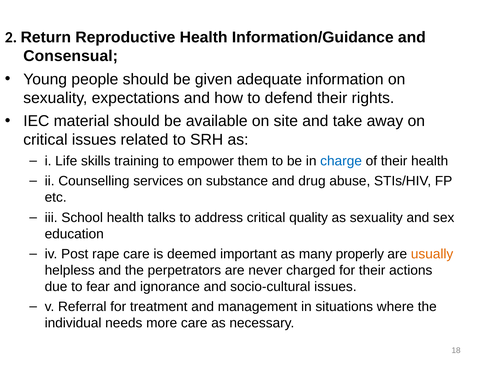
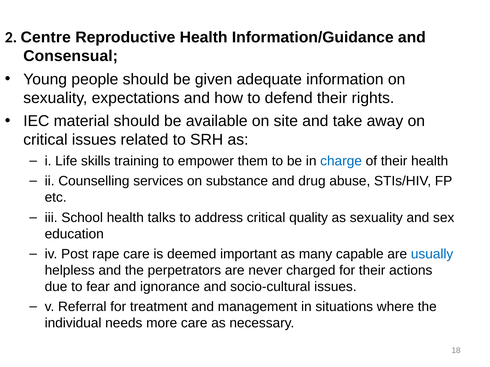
Return: Return -> Centre
properly: properly -> capable
usually colour: orange -> blue
